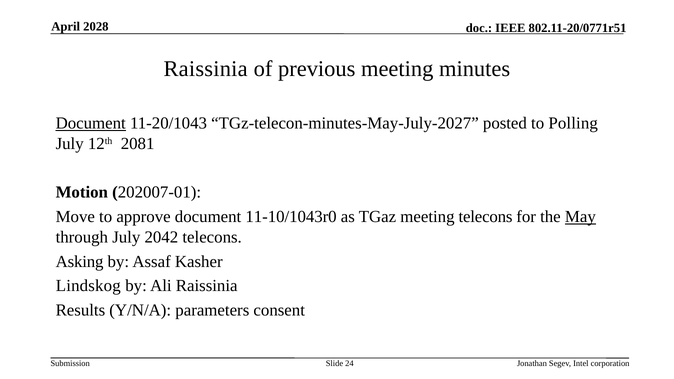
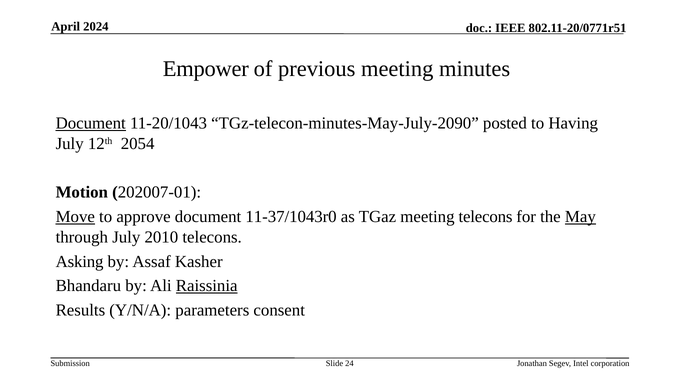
2028: 2028 -> 2024
Raissinia at (206, 69): Raissinia -> Empower
TGz-telecon-minutes-May-July-2027: TGz-telecon-minutes-May-July-2027 -> TGz-telecon-minutes-May-July-2090
Polling: Polling -> Having
2081: 2081 -> 2054
Move underline: none -> present
11-10/1043r0: 11-10/1043r0 -> 11-37/1043r0
2042: 2042 -> 2010
Lindskog: Lindskog -> Bhandaru
Raissinia at (207, 286) underline: none -> present
